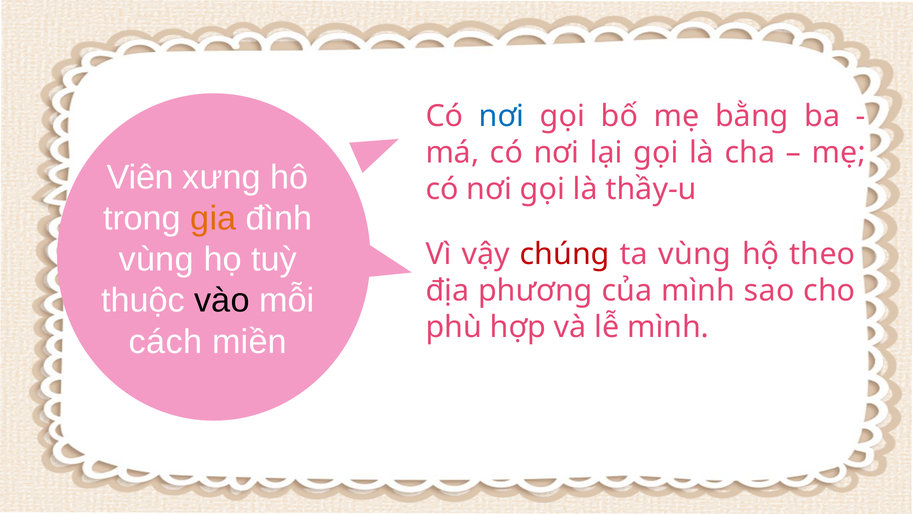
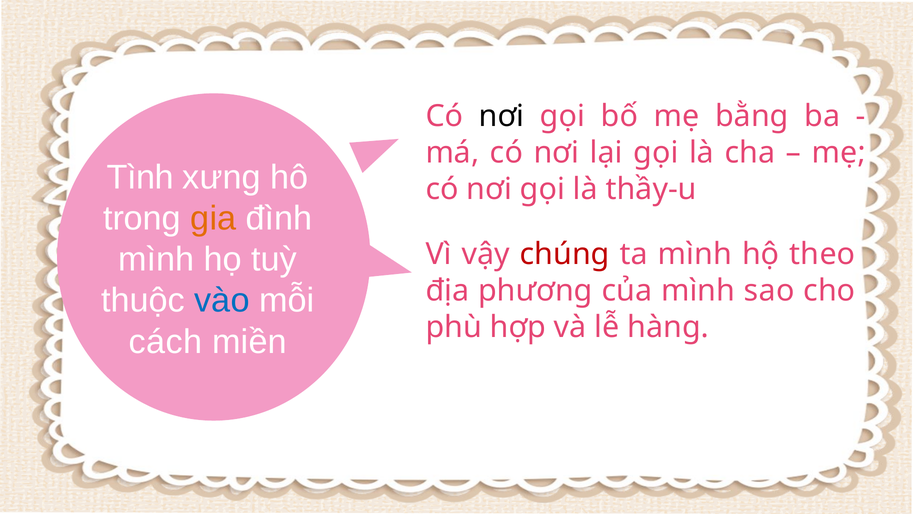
nơi at (502, 116) colour: blue -> black
Viên: Viên -> Tình
vùng at (156, 259): vùng -> mình
ta vùng: vùng -> mình
vào colour: black -> blue
lễ mình: mình -> hàng
